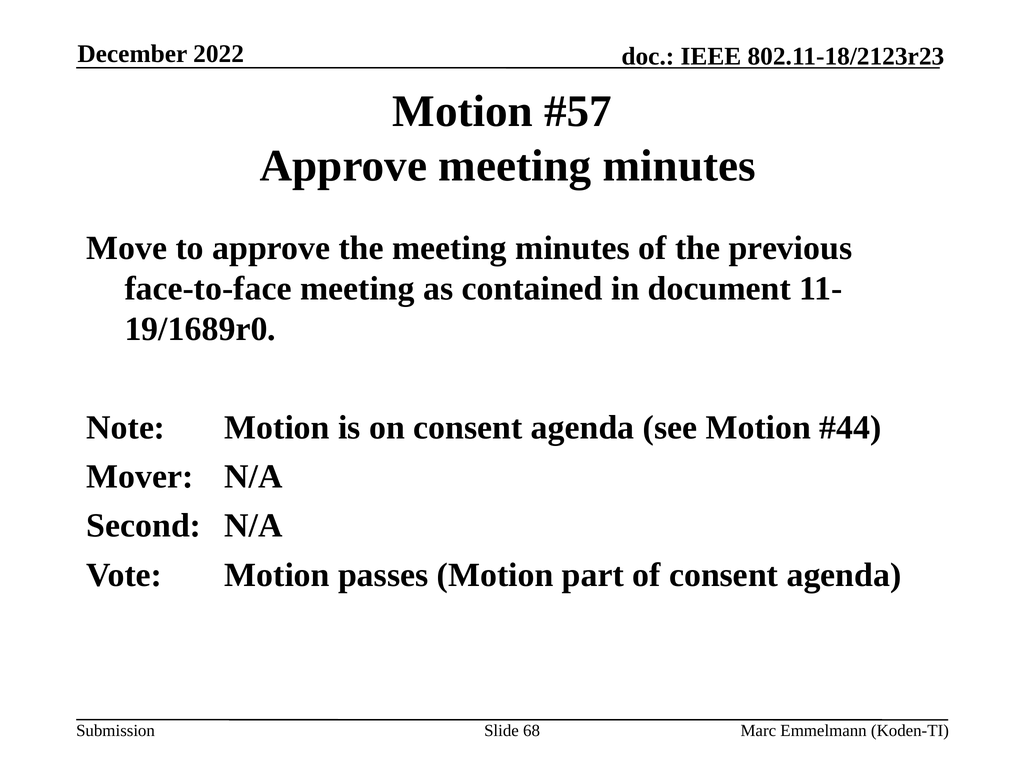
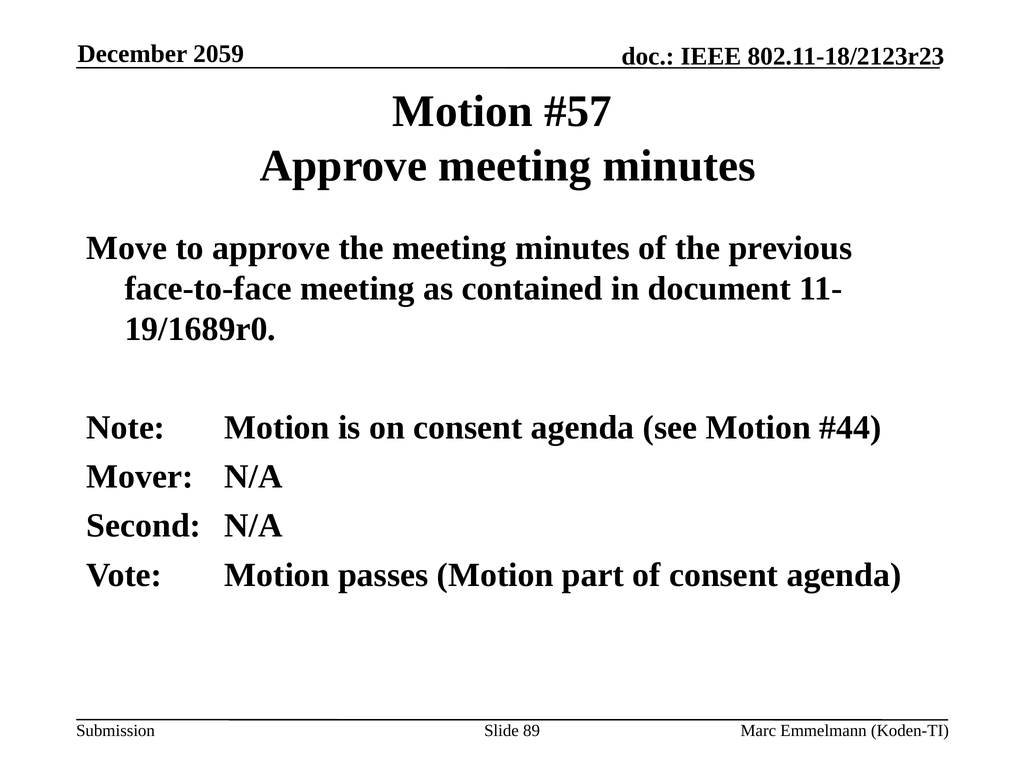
2022: 2022 -> 2059
68: 68 -> 89
